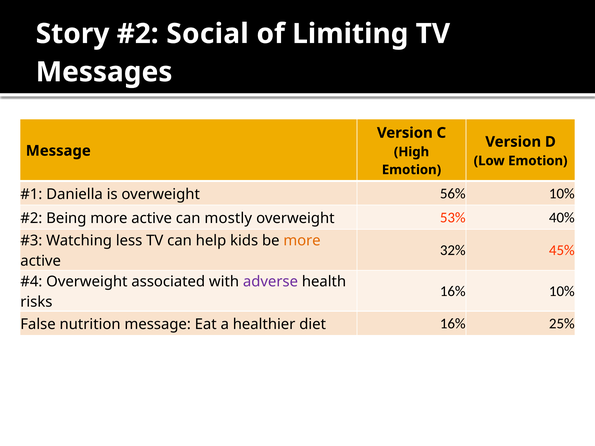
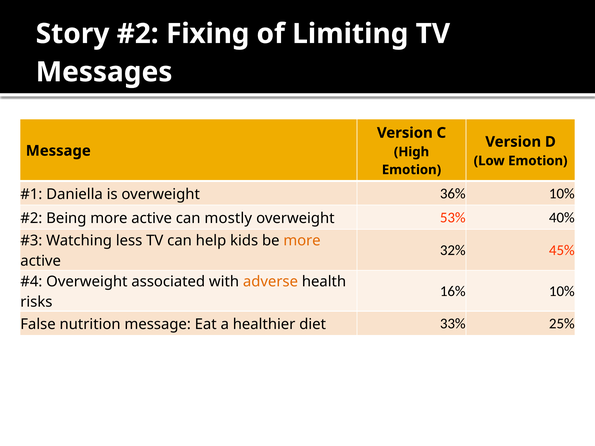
Social: Social -> Fixing
56%: 56% -> 36%
adverse colour: purple -> orange
diet 16%: 16% -> 33%
